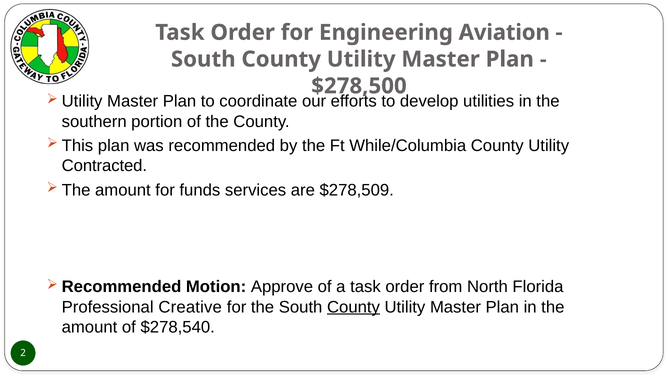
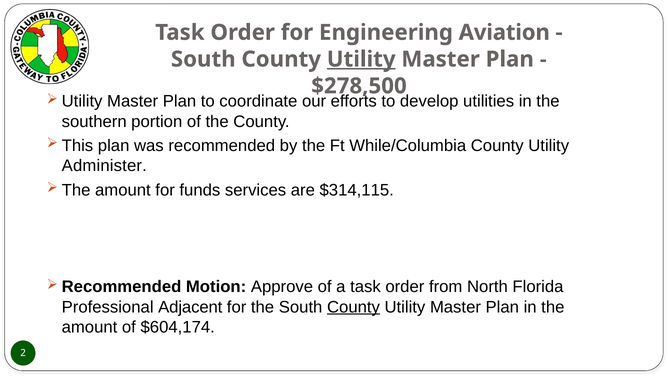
Utility at (361, 59) underline: none -> present
Contracted: Contracted -> Administer
$278,509: $278,509 -> $314,115
Creative: Creative -> Adjacent
$278,540: $278,540 -> $604,174
